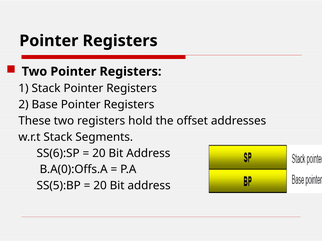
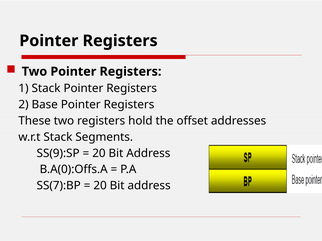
SS(6):SP: SS(6):SP -> SS(9):SP
SS(5):BP: SS(5):BP -> SS(7):BP
